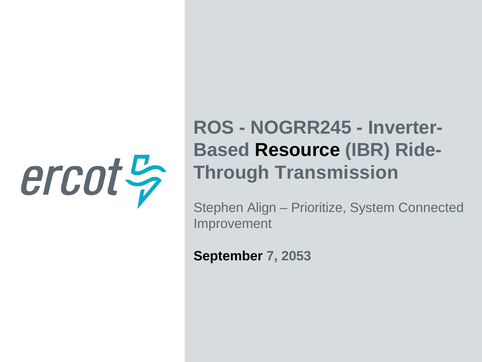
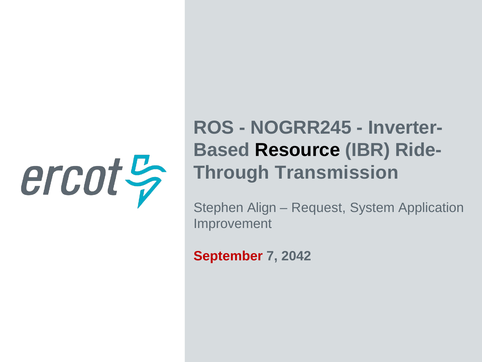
Prioritize: Prioritize -> Request
Connected: Connected -> Application
September colour: black -> red
2053: 2053 -> 2042
